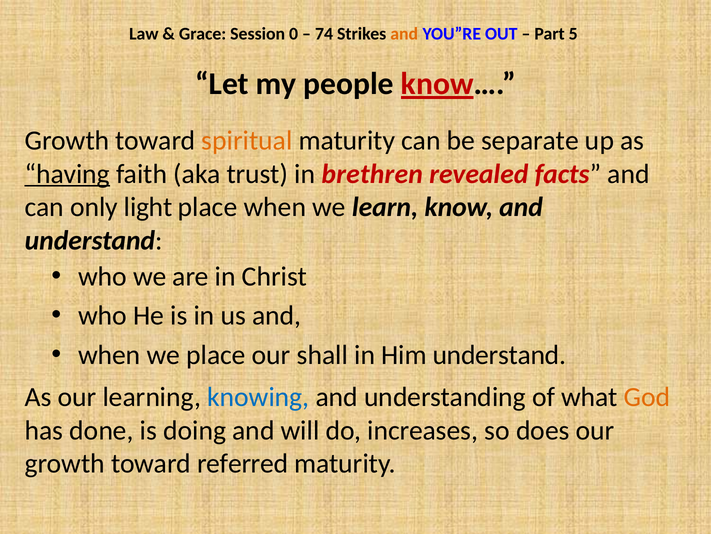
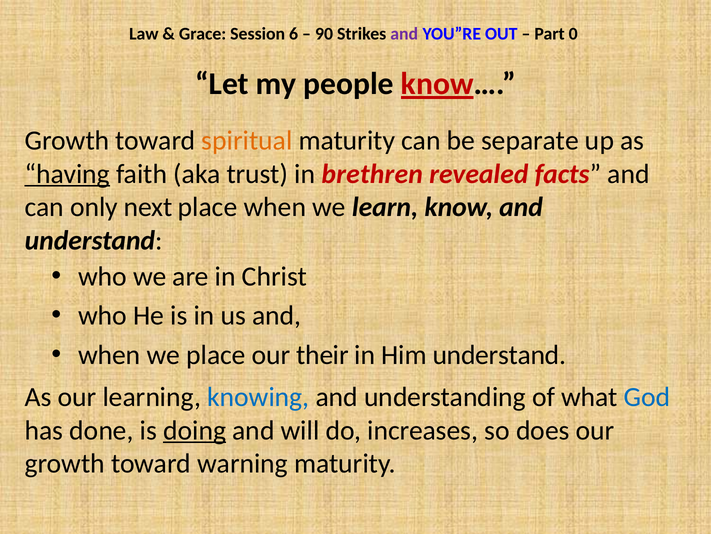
0: 0 -> 6
74: 74 -> 90
and at (404, 34) colour: orange -> purple
5: 5 -> 0
light: light -> next
shall: shall -> their
God colour: orange -> blue
doing underline: none -> present
referred: referred -> warning
